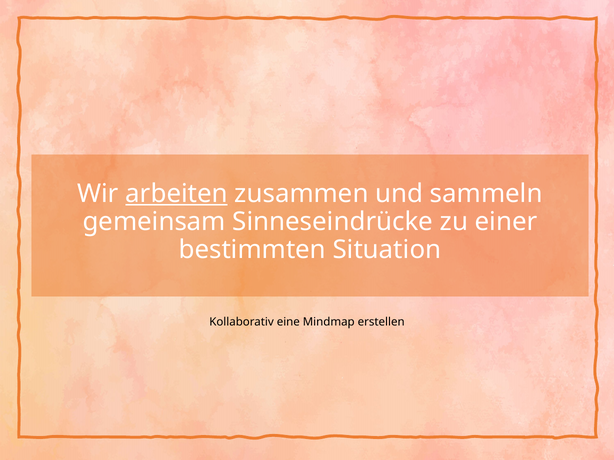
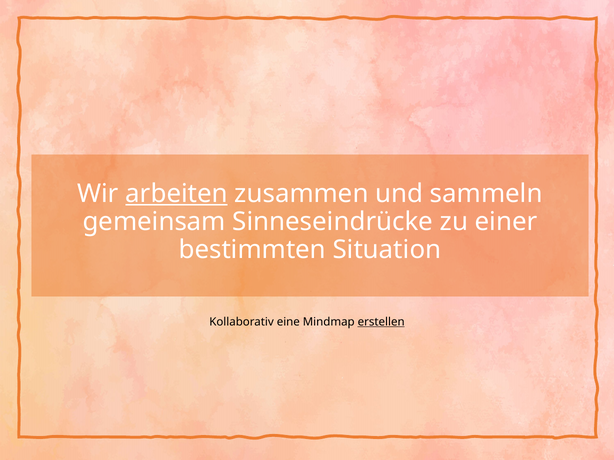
erstellen underline: none -> present
